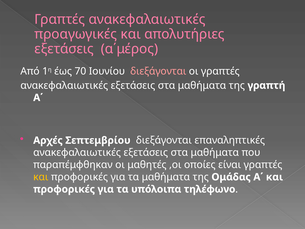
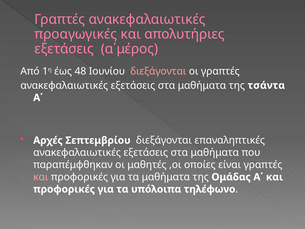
70: 70 -> 48
γραπτή: γραπτή -> τσάντα
και at (41, 177) colour: yellow -> pink
